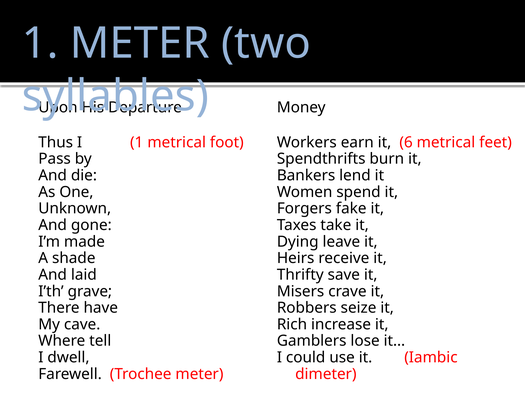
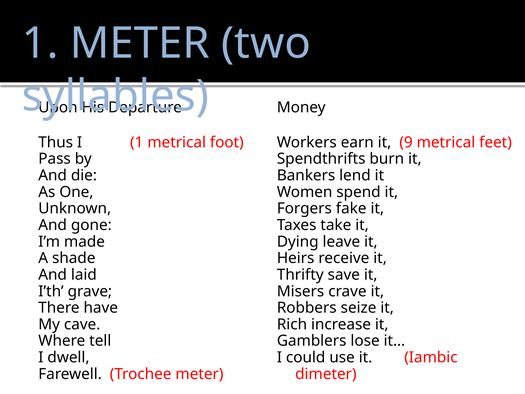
6: 6 -> 9
